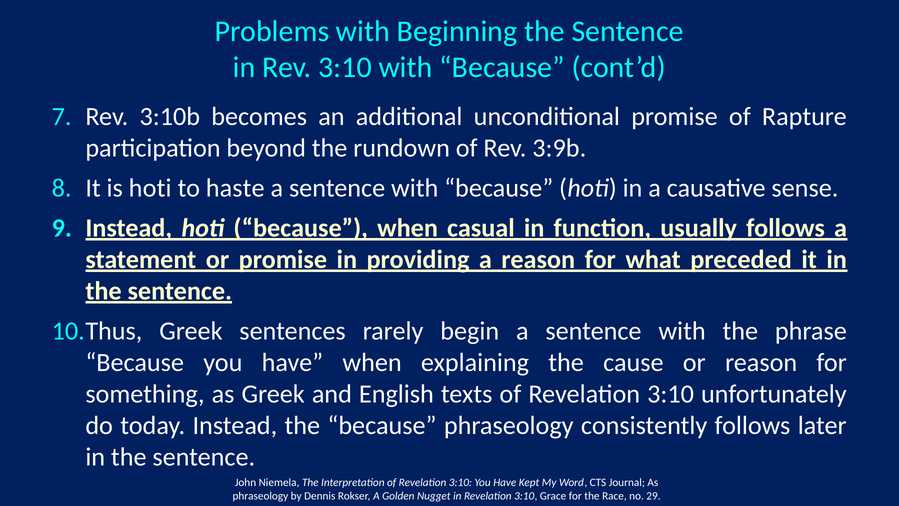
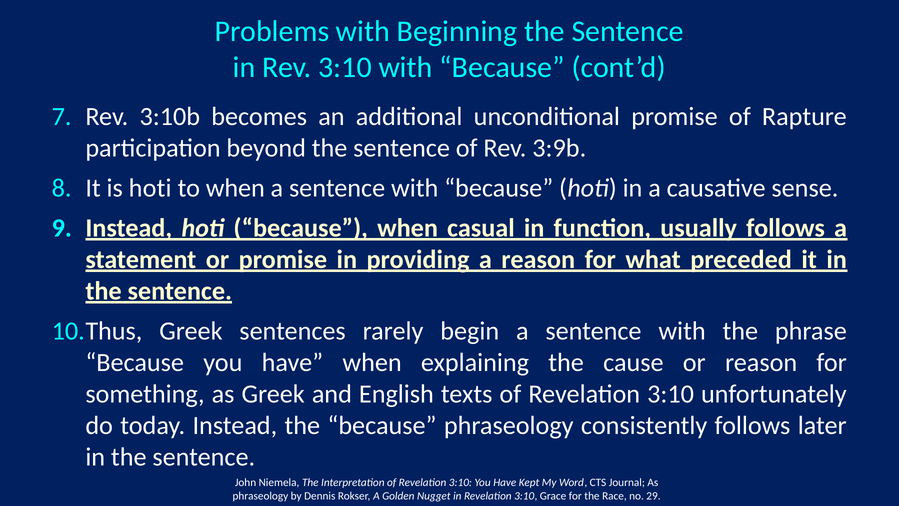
beyond the rundown: rundown -> sentence
to haste: haste -> when
